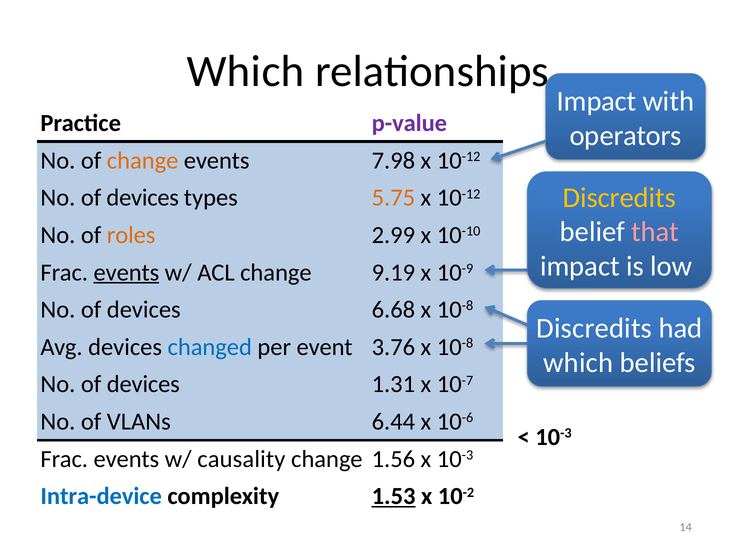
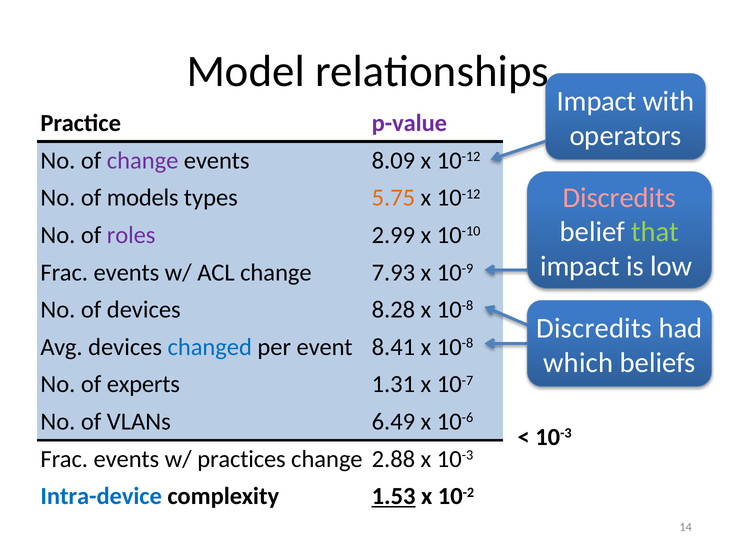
Which at (246, 71): Which -> Model
change at (143, 160) colour: orange -> purple
7.98: 7.98 -> 8.09
Discredits at (619, 198) colour: yellow -> pink
devices at (143, 198): devices -> models
that colour: pink -> light green
roles colour: orange -> purple
events at (126, 272) underline: present -> none
9.19: 9.19 -> 7.93
6.68: 6.68 -> 8.28
3.76: 3.76 -> 8.41
devices at (143, 384): devices -> experts
6.44: 6.44 -> 6.49
causality: causality -> practices
1.56: 1.56 -> 2.88
